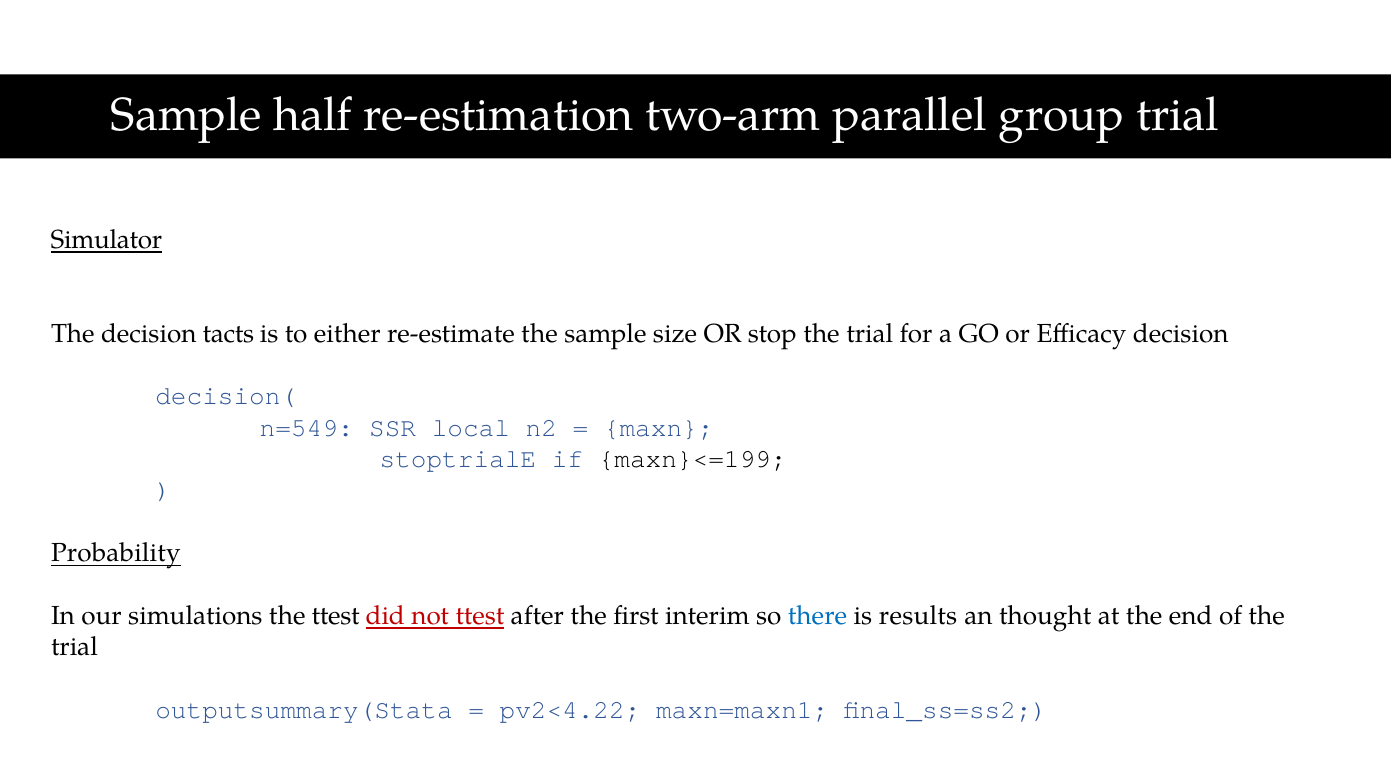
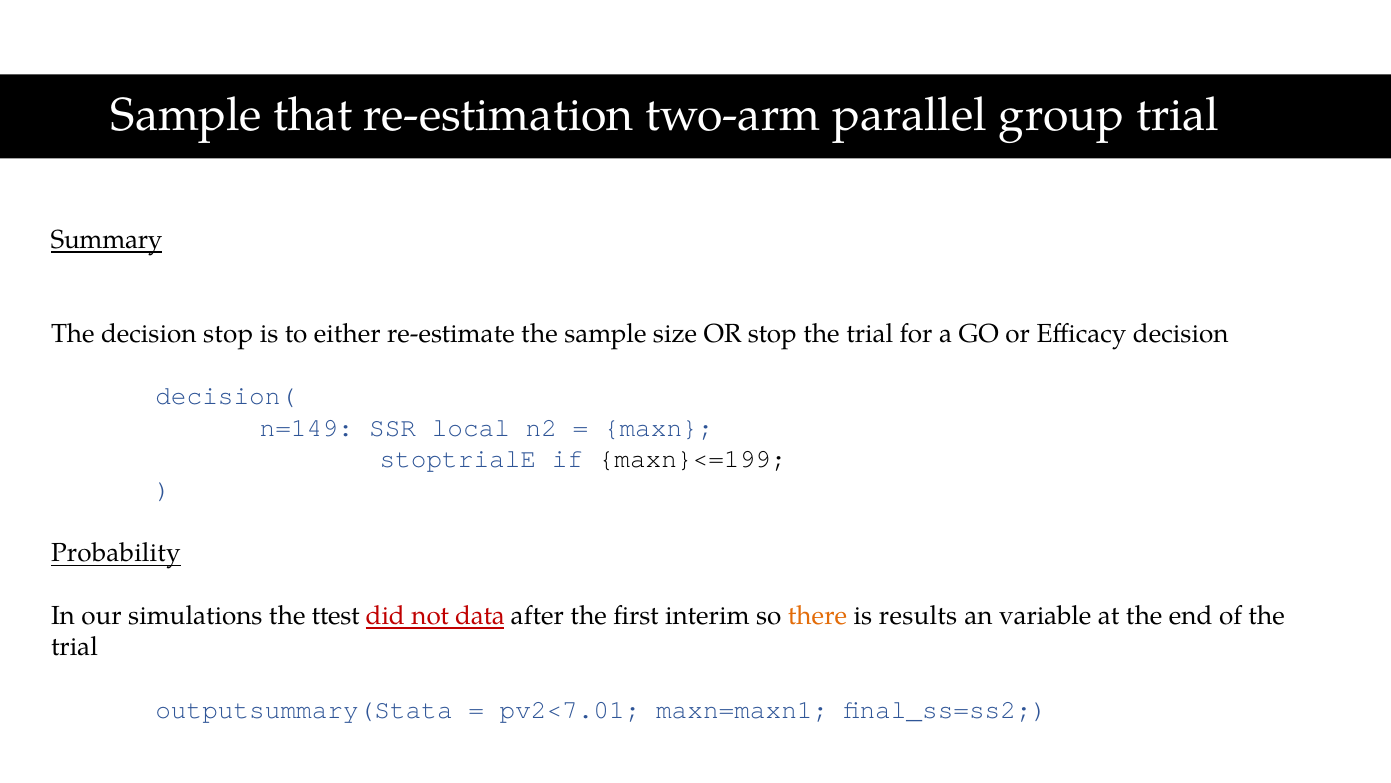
half: half -> that
Simulator: Simulator -> Summary
decision tacts: tacts -> stop
n=549: n=549 -> n=149
not ttest: ttest -> data
there colour: blue -> orange
thought: thought -> variable
pv2<4.22: pv2<4.22 -> pv2<7.01
